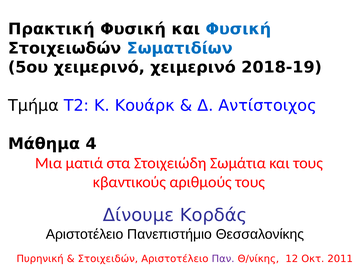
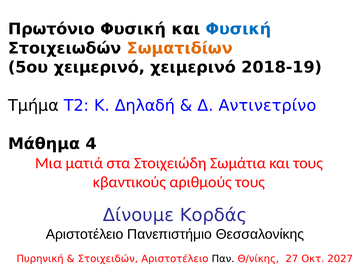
Πρακτική: Πρακτική -> Πρωτόνιο
Σωματιδίων colour: blue -> orange
Κουάρκ: Κουάρκ -> Δηλαδή
Αντίστοιχος: Αντίστοιχος -> Αντινετρίνο
Παν colour: purple -> black
12: 12 -> 27
2011: 2011 -> 2027
